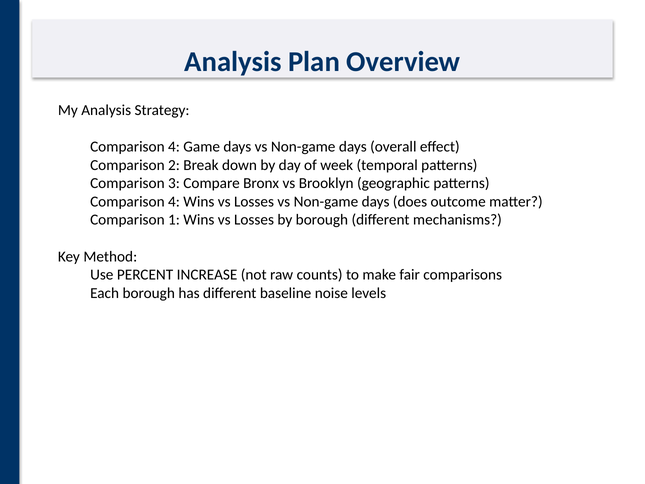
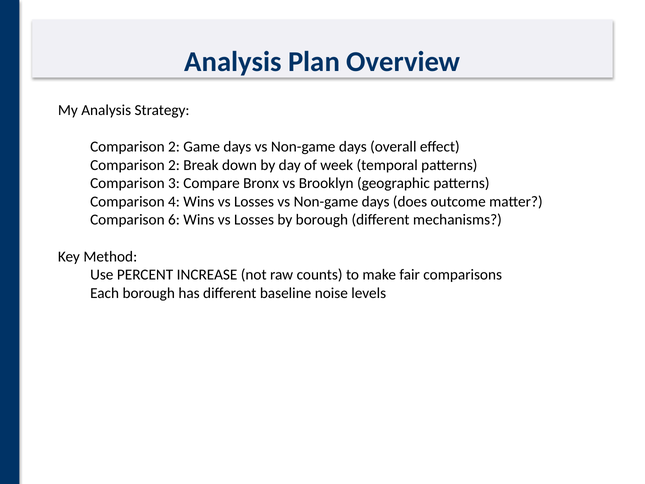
4 at (174, 147): 4 -> 2
1: 1 -> 6
